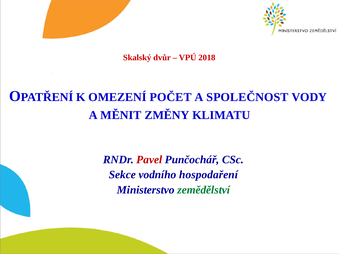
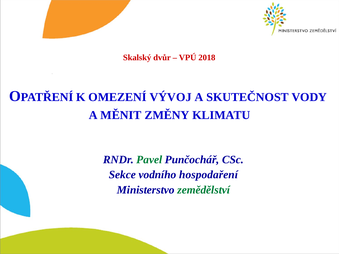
POČET: POČET -> VÝVOJ
SPOLEČNOST: SPOLEČNOST -> SKUTEČNOST
Pavel colour: red -> green
